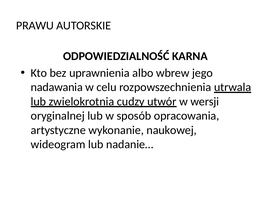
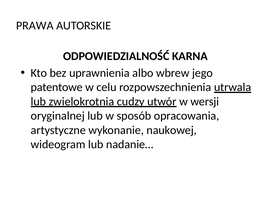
PRAWU: PRAWU -> PRAWA
nadawania: nadawania -> patentowe
